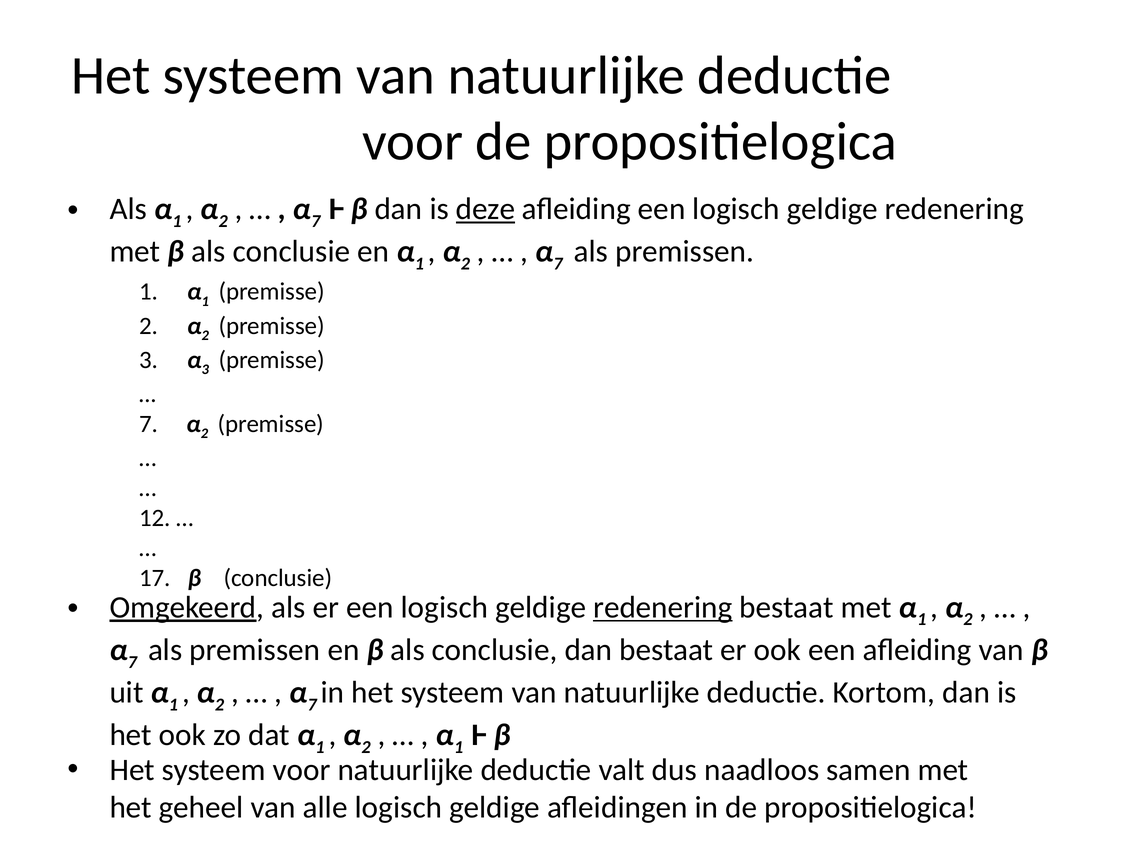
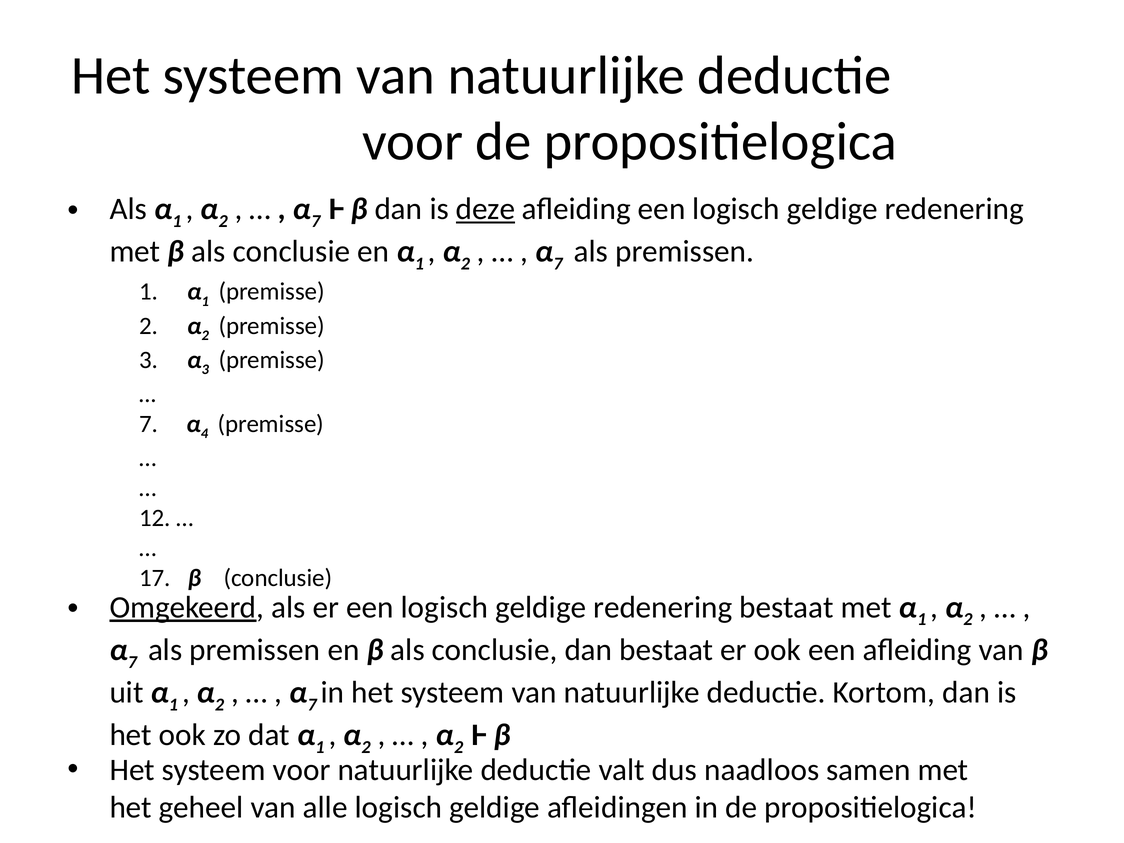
2 at (204, 434): 2 -> 4
redenering at (663, 607) underline: present -> none
1 at (459, 747): 1 -> 2
